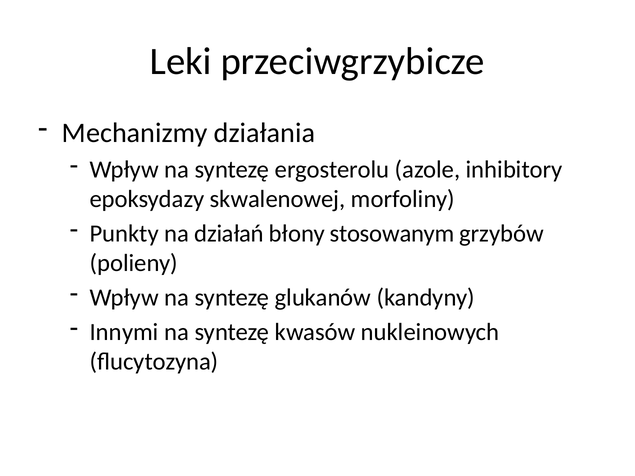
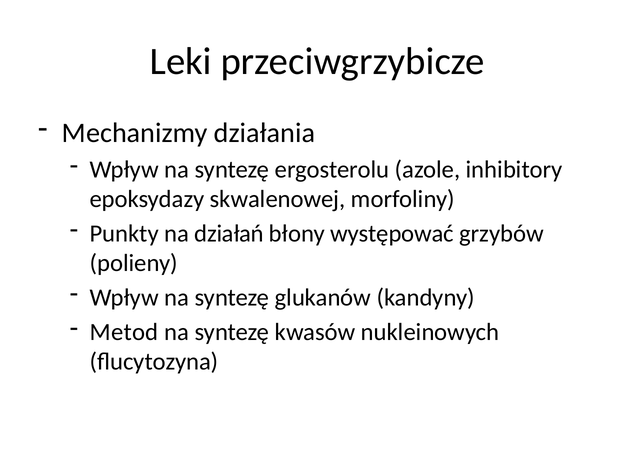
stosowanym: stosowanym -> występować
Innymi: Innymi -> Metod
